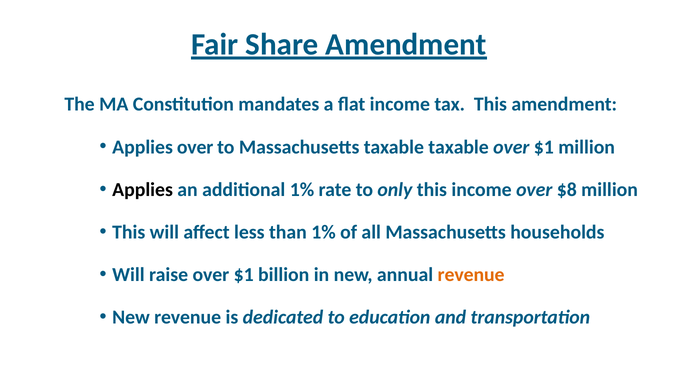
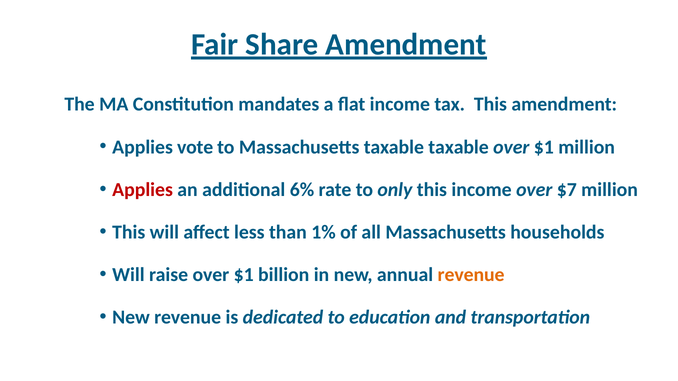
Applies over: over -> vote
Applies at (143, 190) colour: black -> red
additional 1%: 1% -> 6%
$8: $8 -> $7
